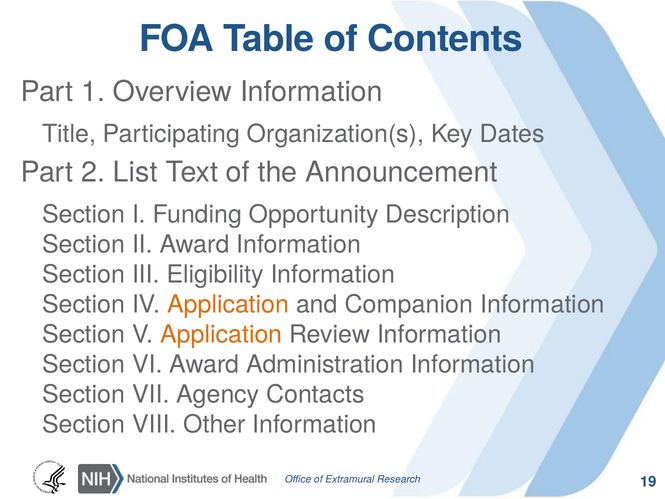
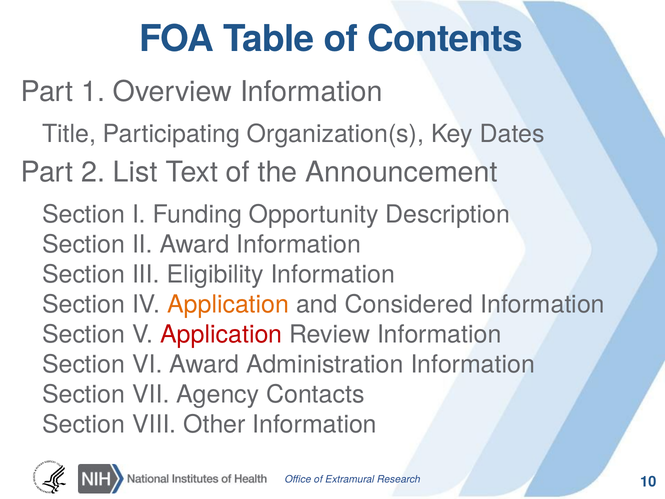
Companion: Companion -> Considered
Application at (221, 334) colour: orange -> red
19: 19 -> 10
